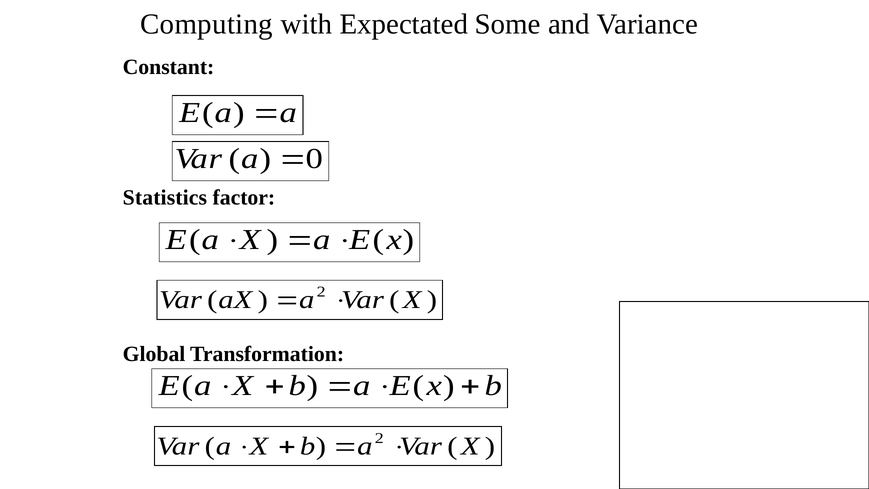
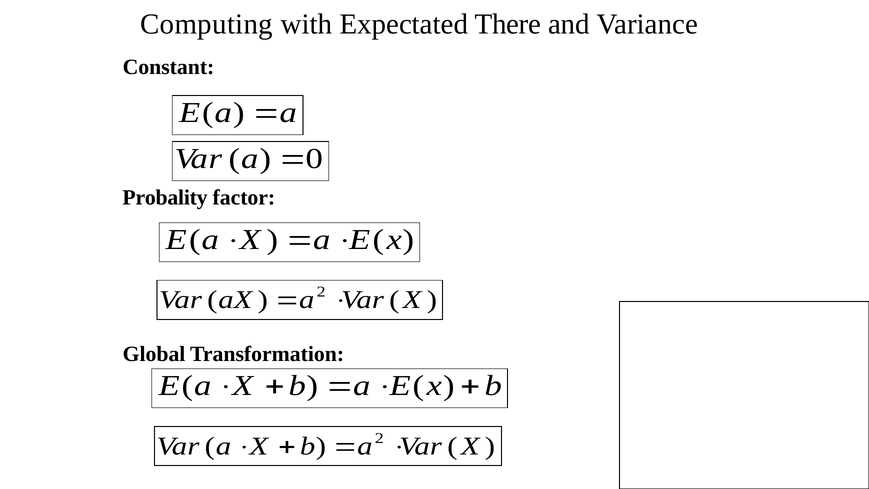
Some: Some -> There
Statistics: Statistics -> Probality
